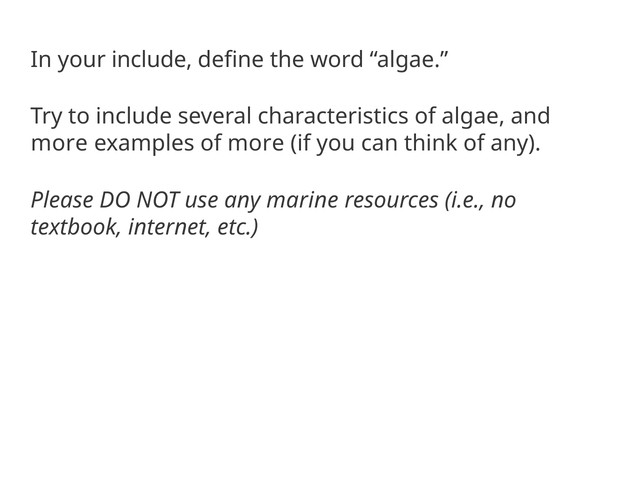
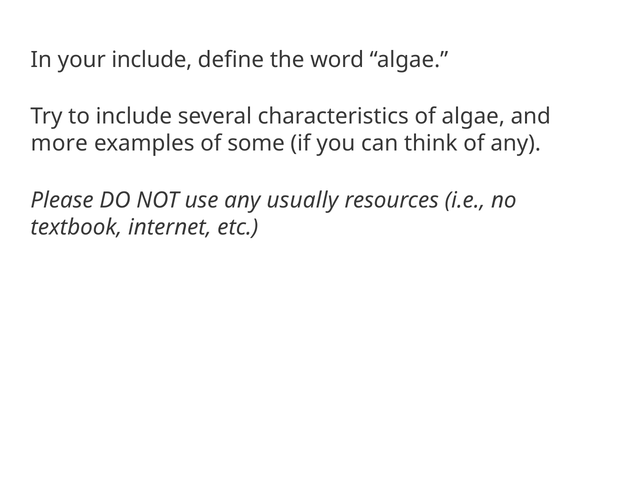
of more: more -> some
marine: marine -> usually
